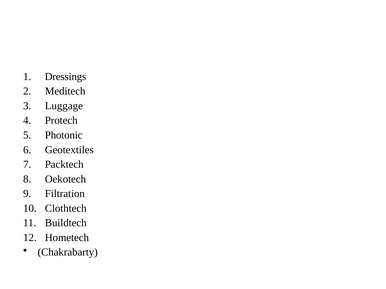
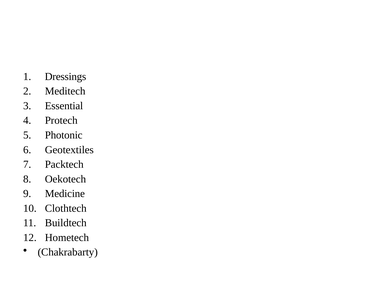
Luggage: Luggage -> Essential
Filtration: Filtration -> Medicine
